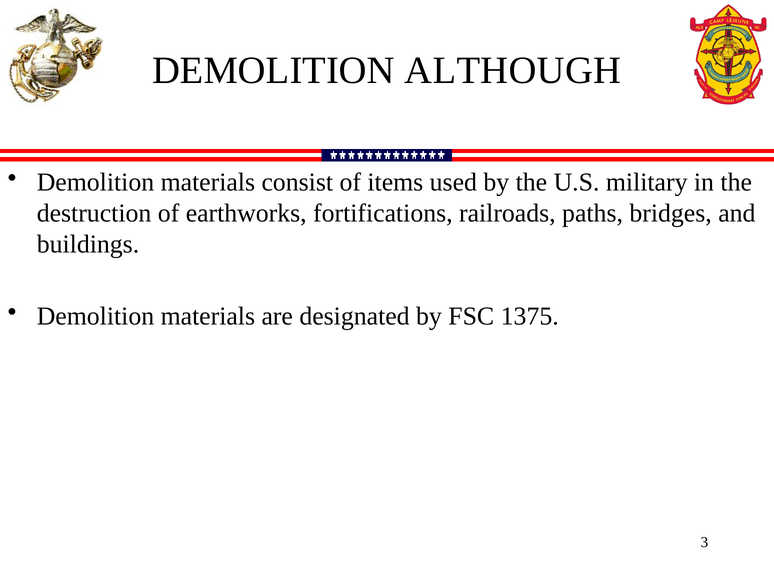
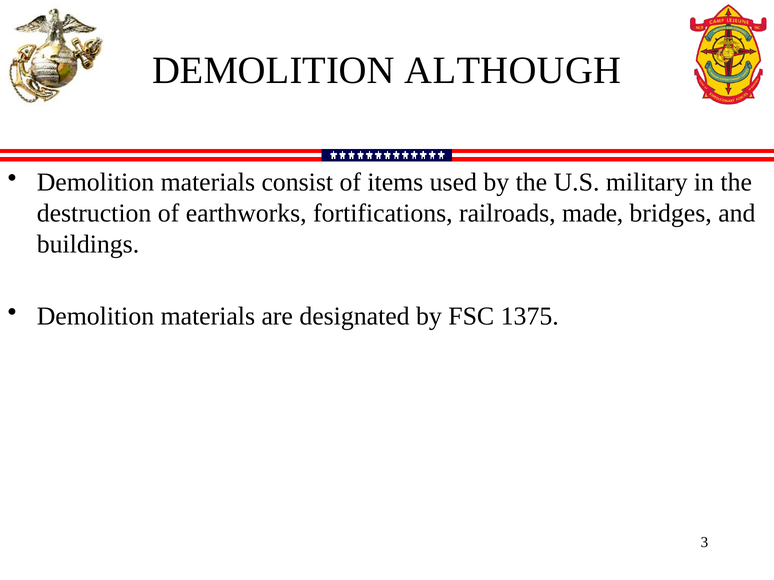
paths: paths -> made
